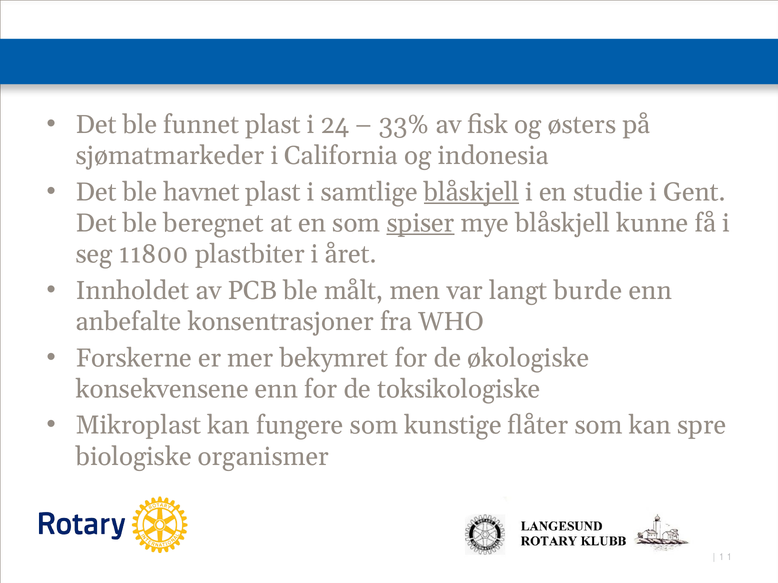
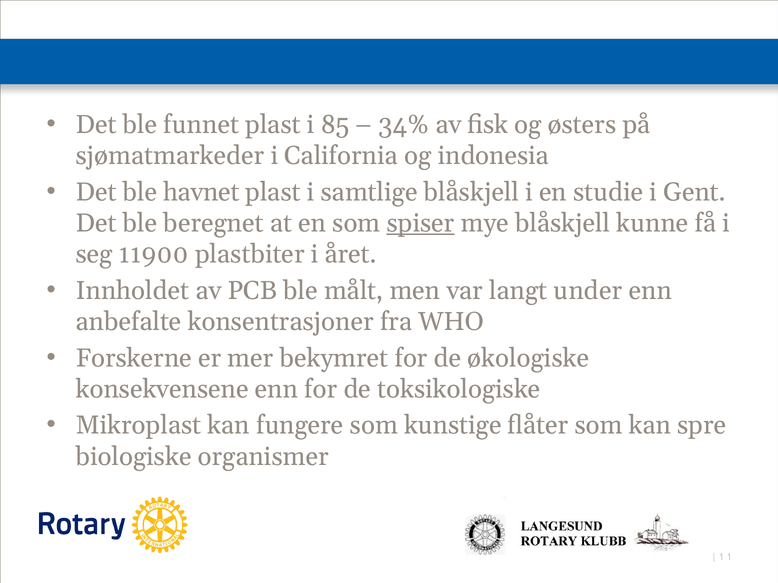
24: 24 -> 85
33%: 33% -> 34%
blåskjell at (471, 192) underline: present -> none
11800: 11800 -> 11900
burde: burde -> under
